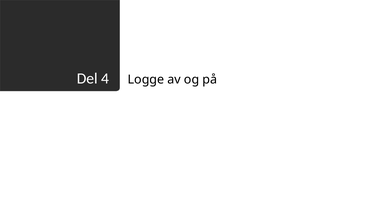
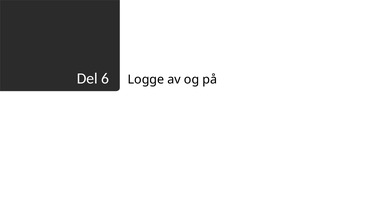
4: 4 -> 6
